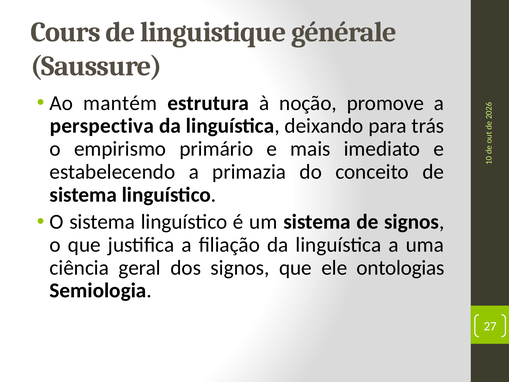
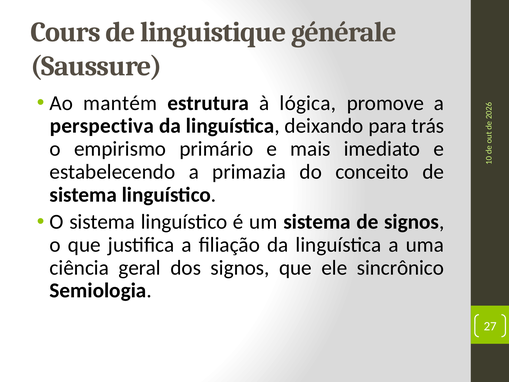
noção: noção -> lógica
ontologias: ontologias -> sincrônico
